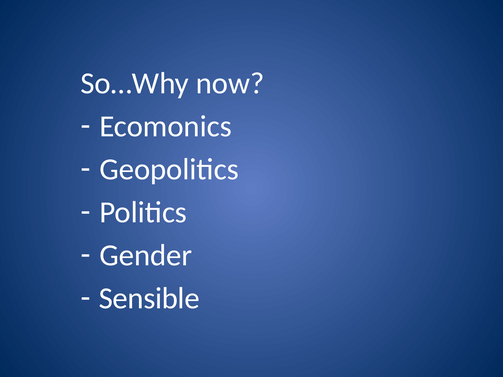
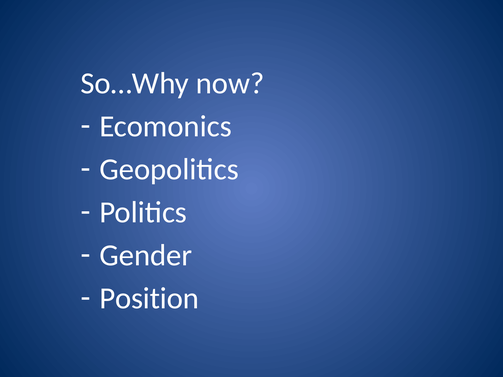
Sensible: Sensible -> Position
